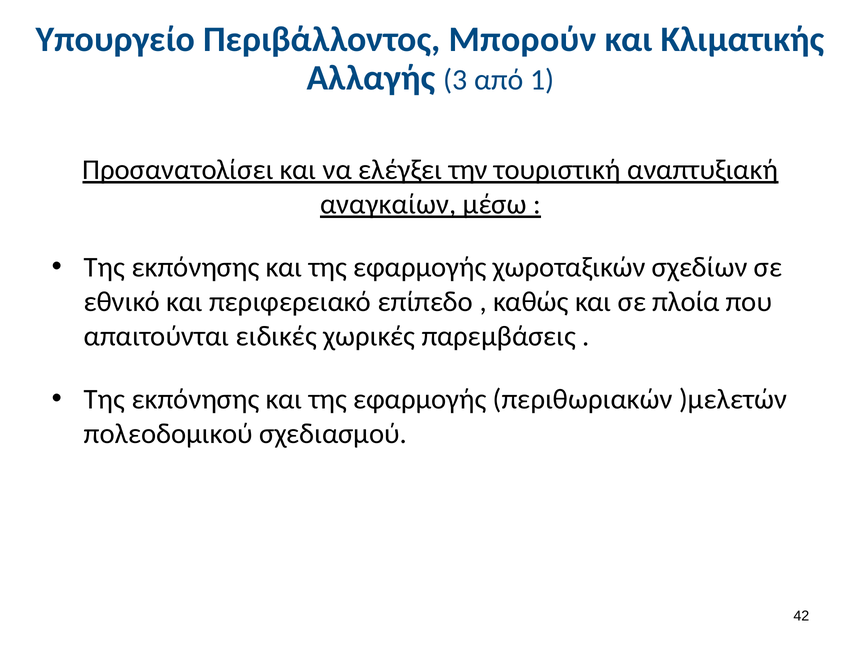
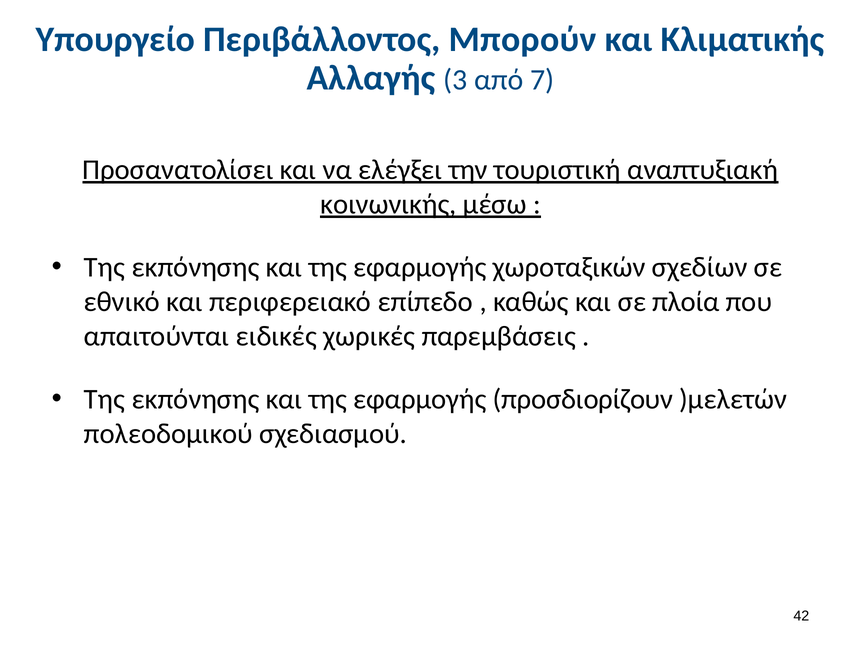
1: 1 -> 7
αναγκαίων: αναγκαίων -> κοινωνικής
περιθωριακών: περιθωριακών -> προσδιορίζουν
